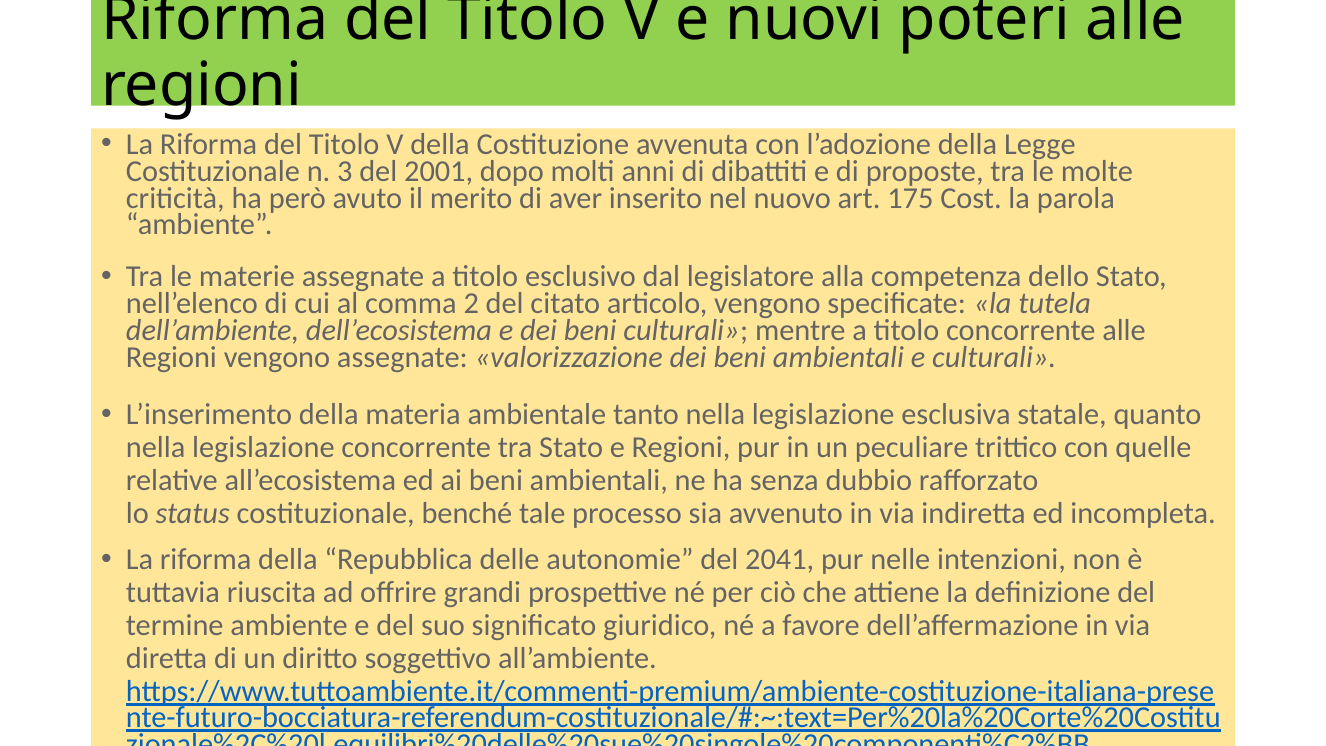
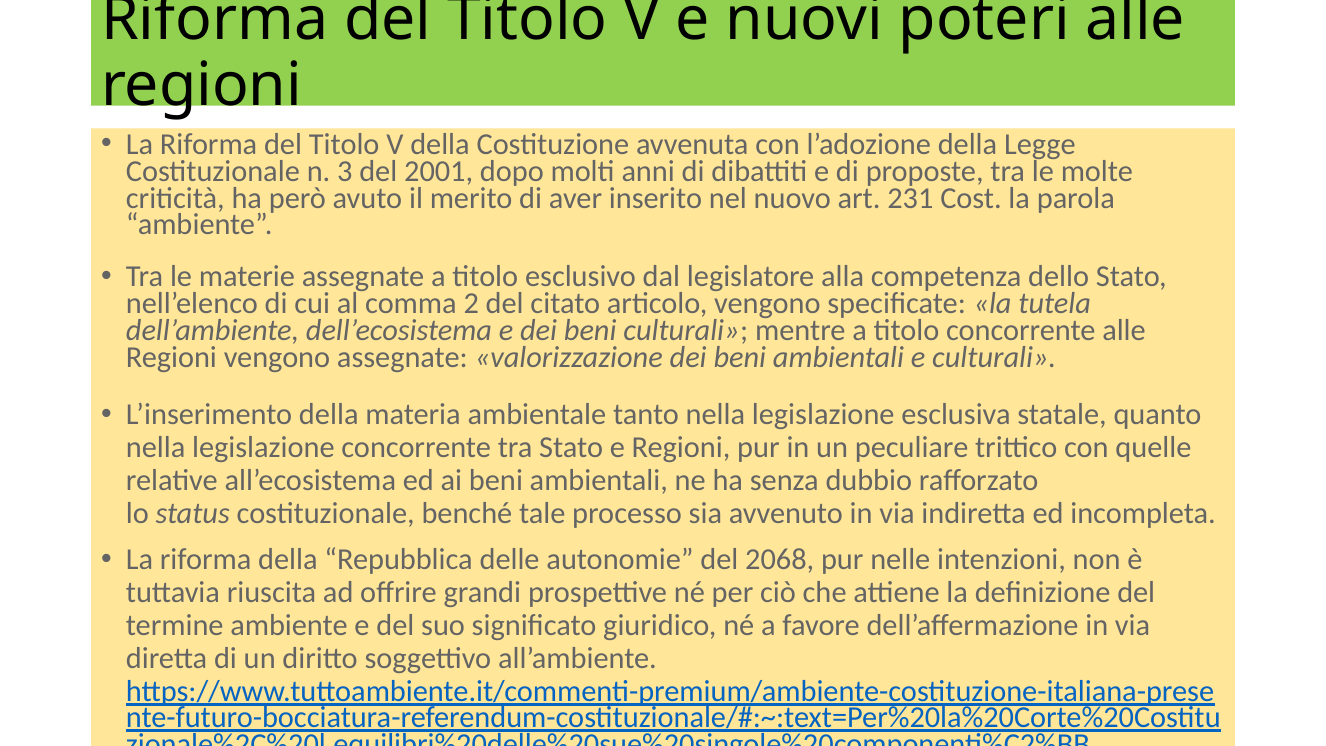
175: 175 -> 231
2041: 2041 -> 2068
